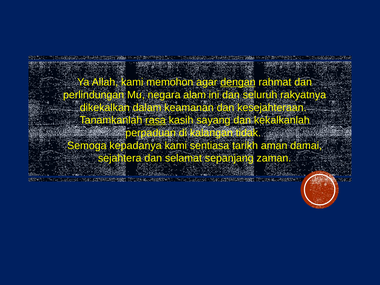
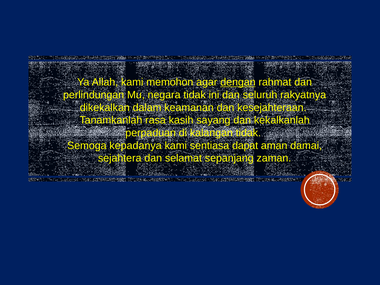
negara alam: alam -> tidak
rasa underline: present -> none
tarikh: tarikh -> dapat
